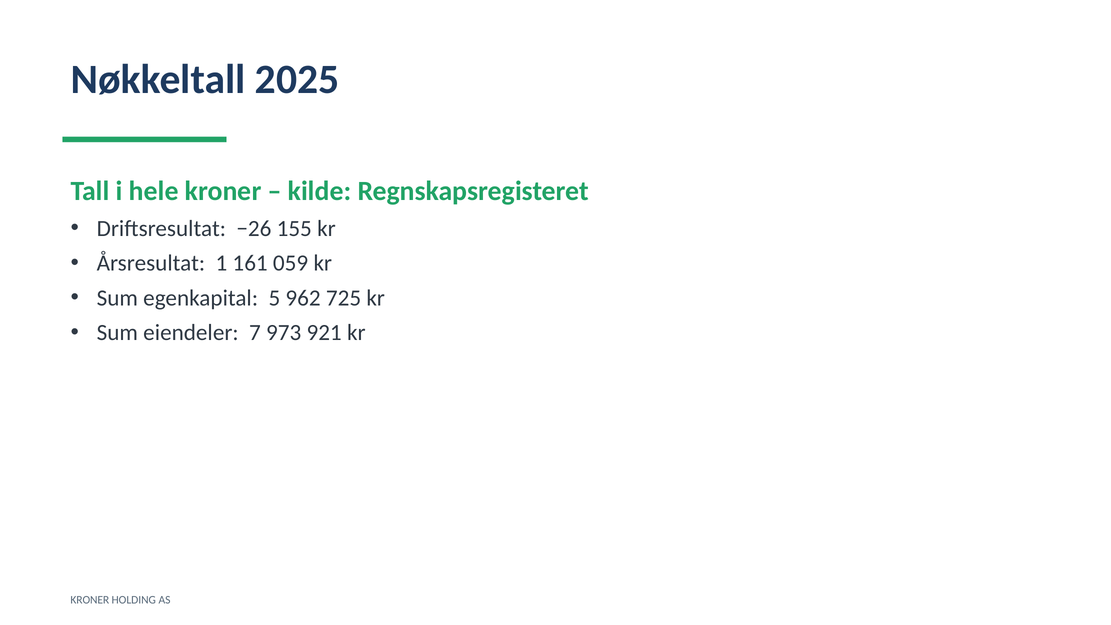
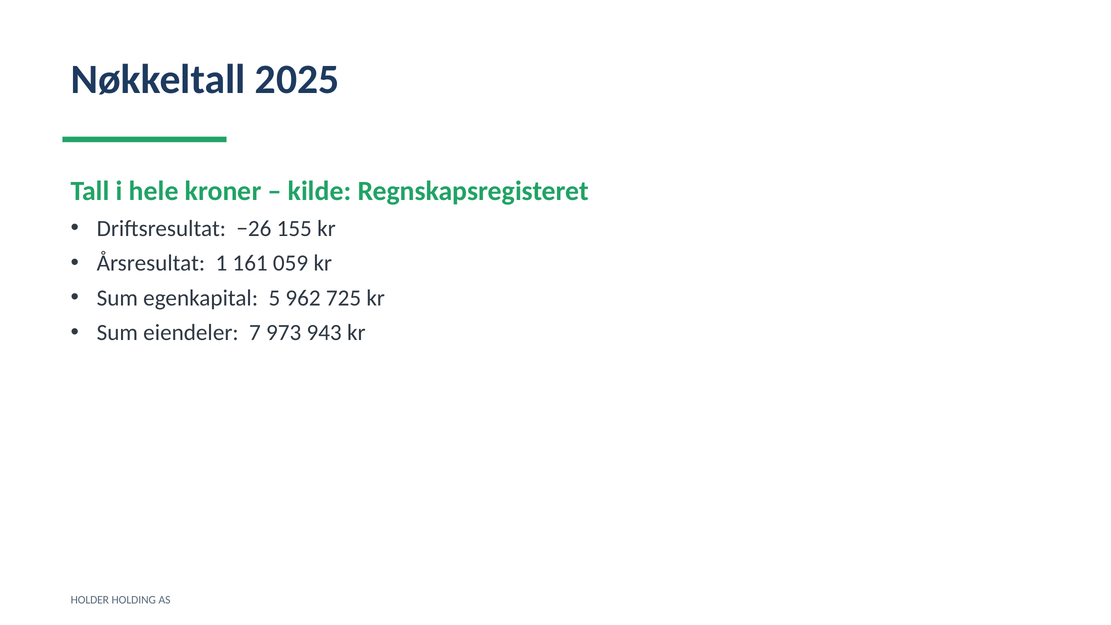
921: 921 -> 943
KRONER at (90, 600): KRONER -> HOLDER
